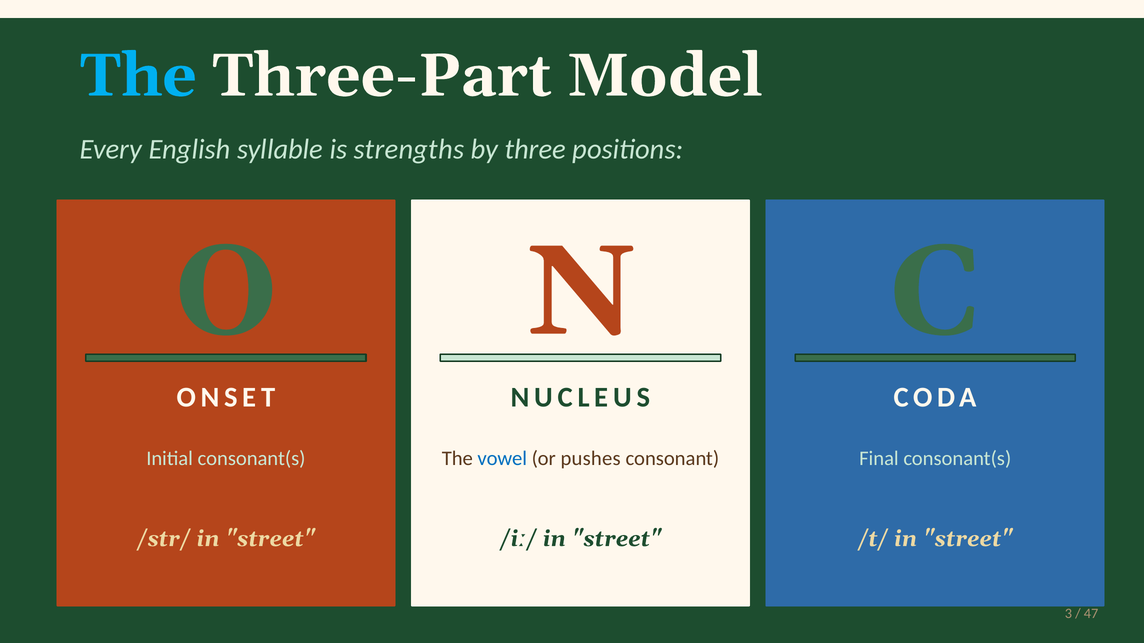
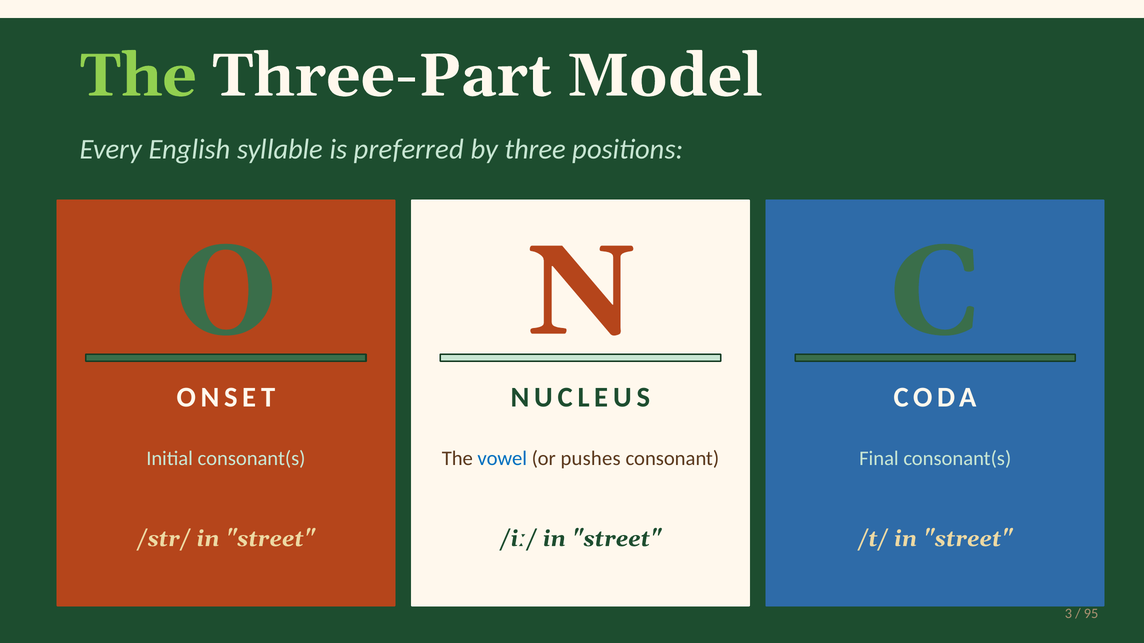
The at (138, 76) colour: light blue -> light green
strengths: strengths -> preferred
47: 47 -> 95
